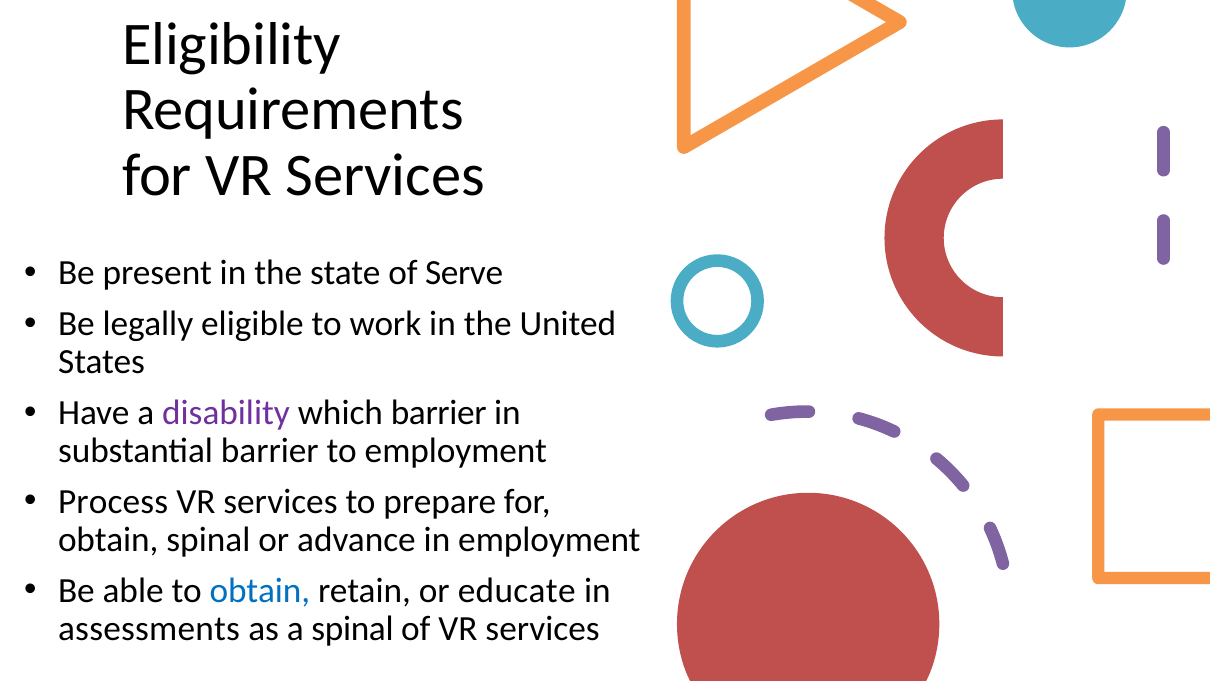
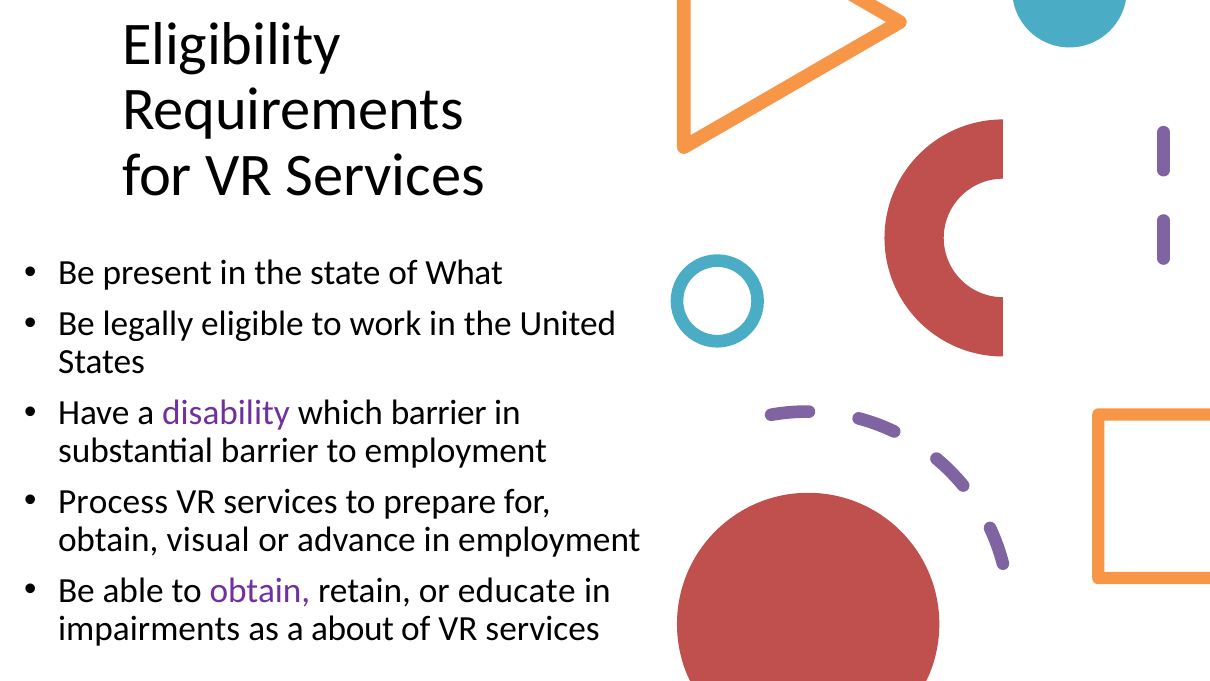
Serve: Serve -> What
obtain spinal: spinal -> visual
obtain at (260, 590) colour: blue -> purple
assessments: assessments -> impairments
a spinal: spinal -> about
